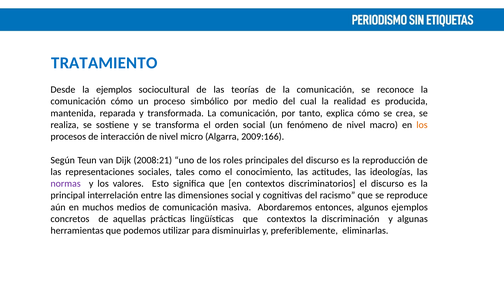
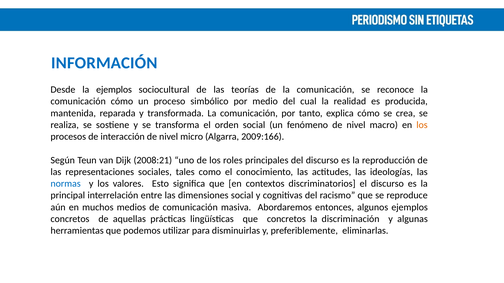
TRATAMIENTO: TRATAMIENTO -> INFORMACIÓN
normas colour: purple -> blue
que contextos: contextos -> concretos
